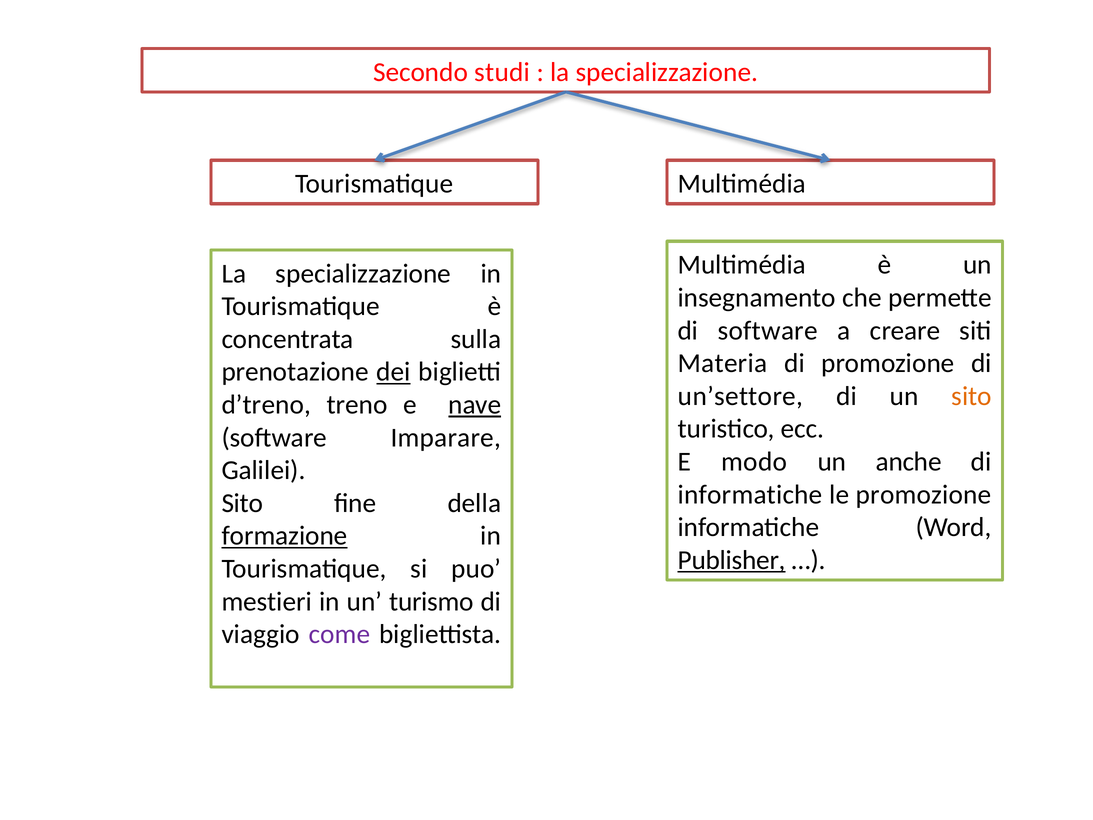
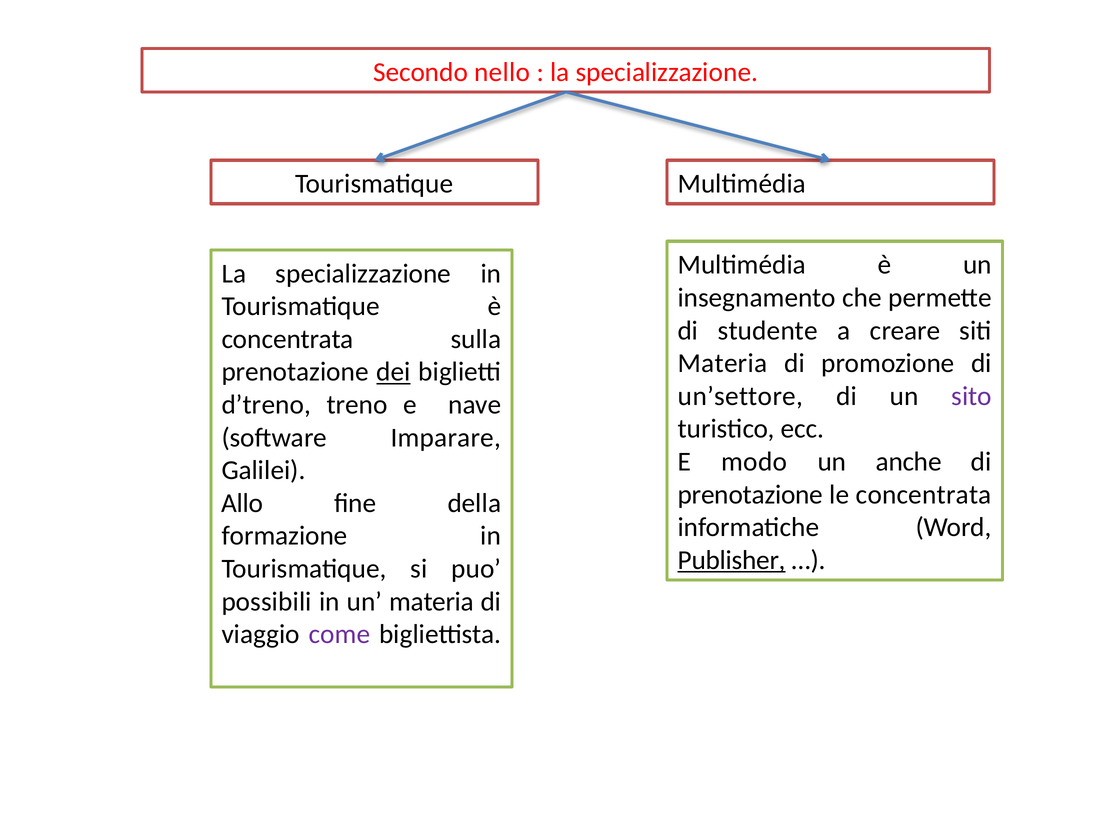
studi: studi -> nello
di software: software -> studente
sito at (972, 396) colour: orange -> purple
nave underline: present -> none
informatiche at (750, 494): informatiche -> prenotazione
le promozione: promozione -> concentrata
Sito at (242, 503): Sito -> Allo
formazione underline: present -> none
mestieri: mestieri -> possibili
un turismo: turismo -> materia
